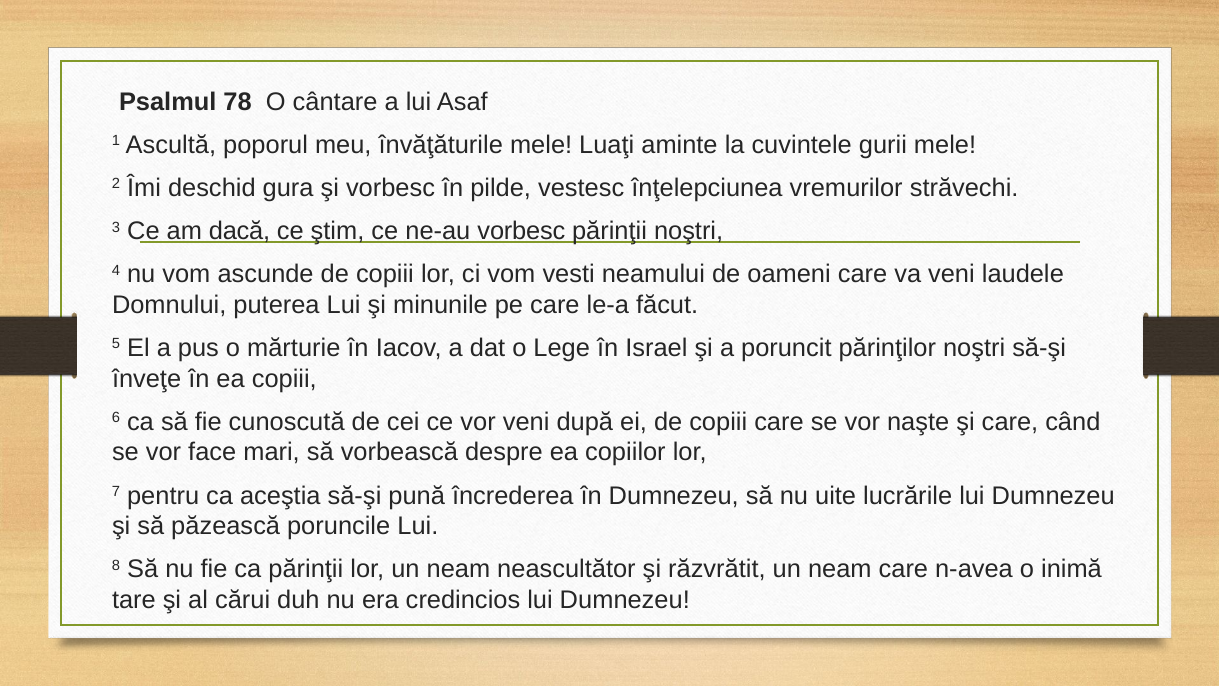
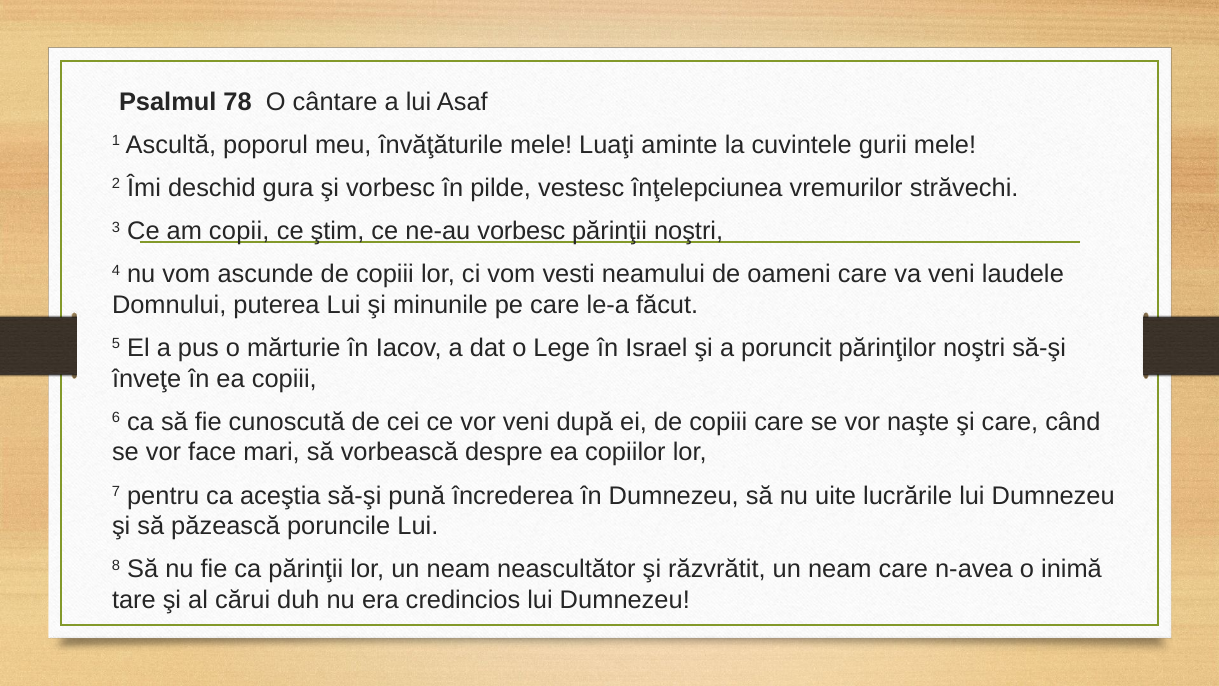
dacă: dacă -> copii
